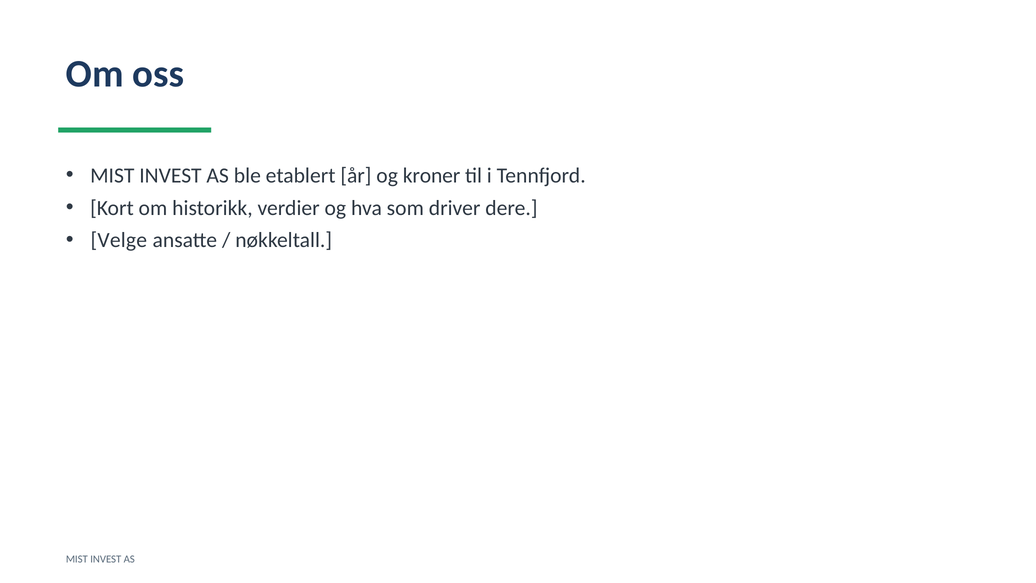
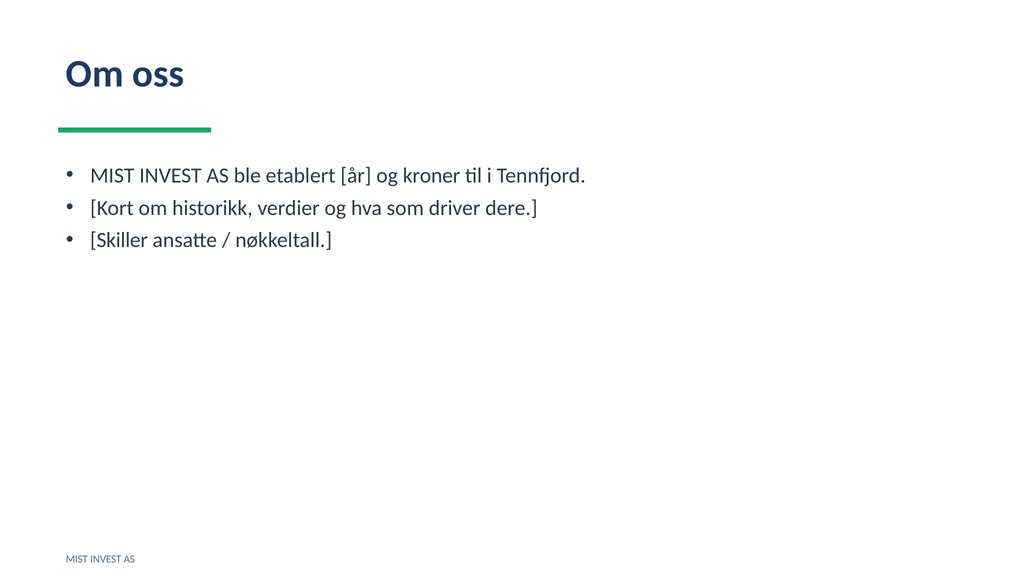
Velge: Velge -> Skiller
